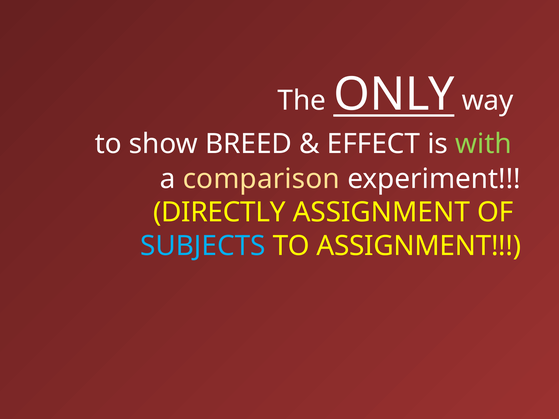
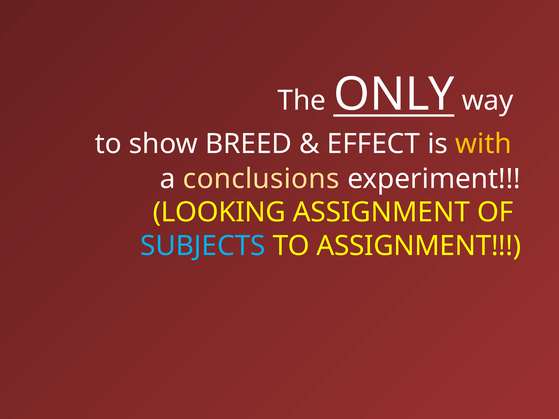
with colour: light green -> yellow
comparison: comparison -> conclusions
DIRECTLY: DIRECTLY -> LOOKING
